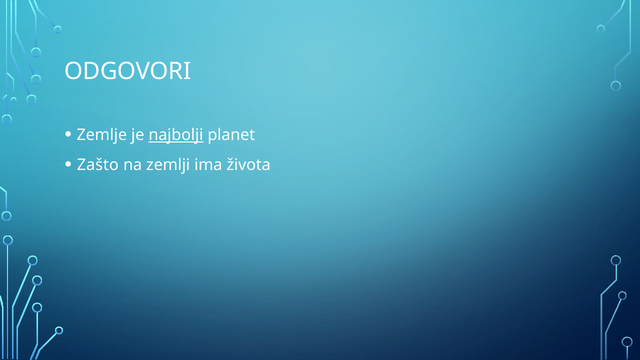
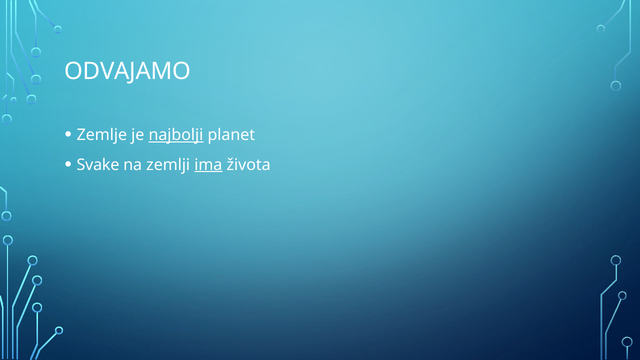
ODGOVORI: ODGOVORI -> ODVAJAMO
Zašto: Zašto -> Svake
ima underline: none -> present
